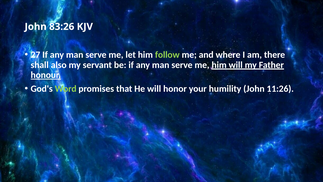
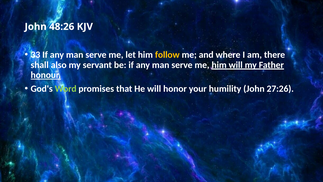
83:26: 83:26 -> 48:26
27: 27 -> 33
follow colour: light green -> yellow
11:26: 11:26 -> 27:26
